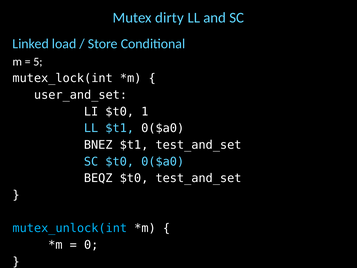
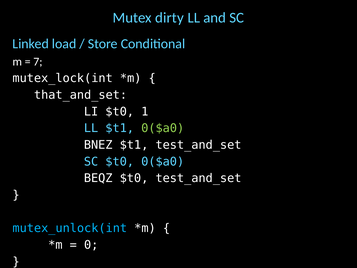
5: 5 -> 7
user_and_set: user_and_set -> that_and_set
0($a0 at (163, 128) colour: white -> light green
